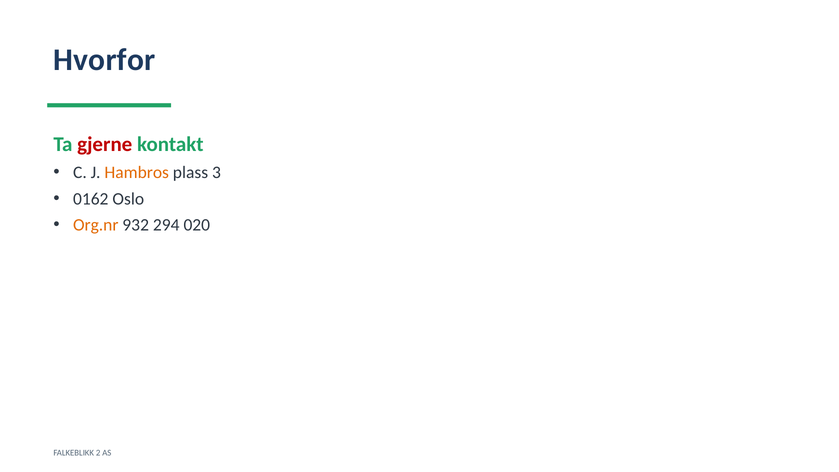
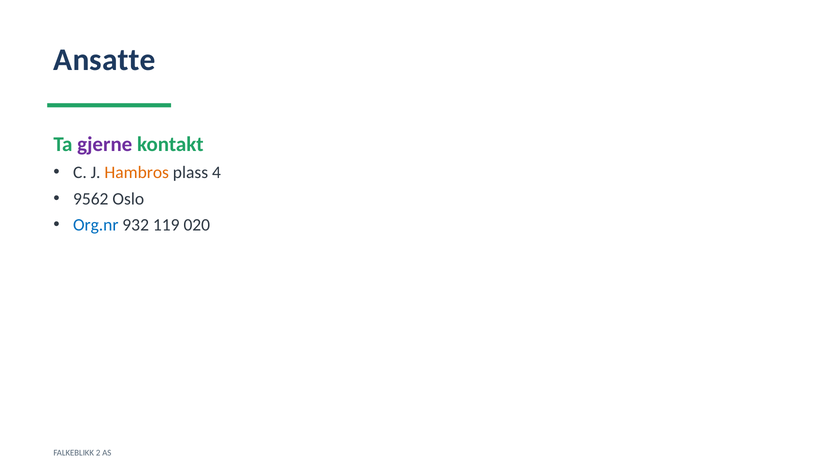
Hvorfor: Hvorfor -> Ansatte
gjerne colour: red -> purple
3: 3 -> 4
0162: 0162 -> 9562
Org.nr colour: orange -> blue
294: 294 -> 119
